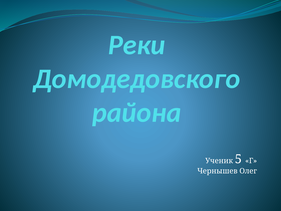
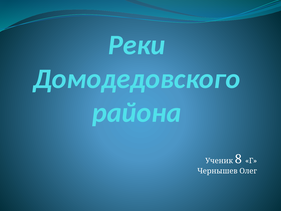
5: 5 -> 8
